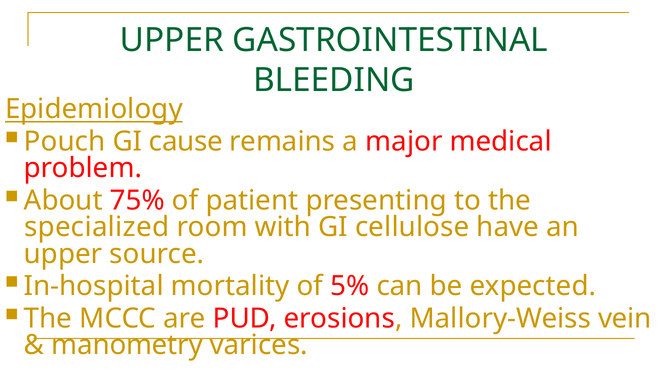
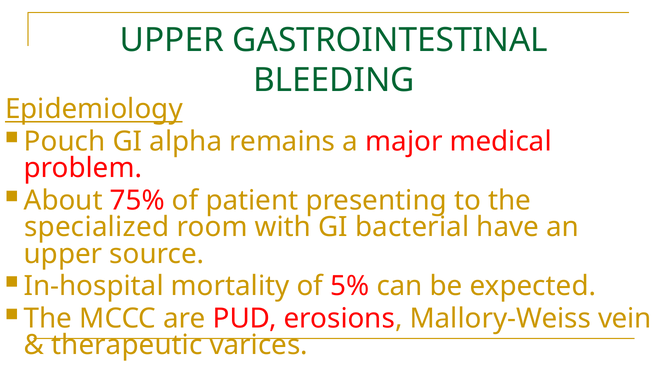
cause: cause -> alpha
cellulose: cellulose -> bacterial
manometry: manometry -> therapeutic
